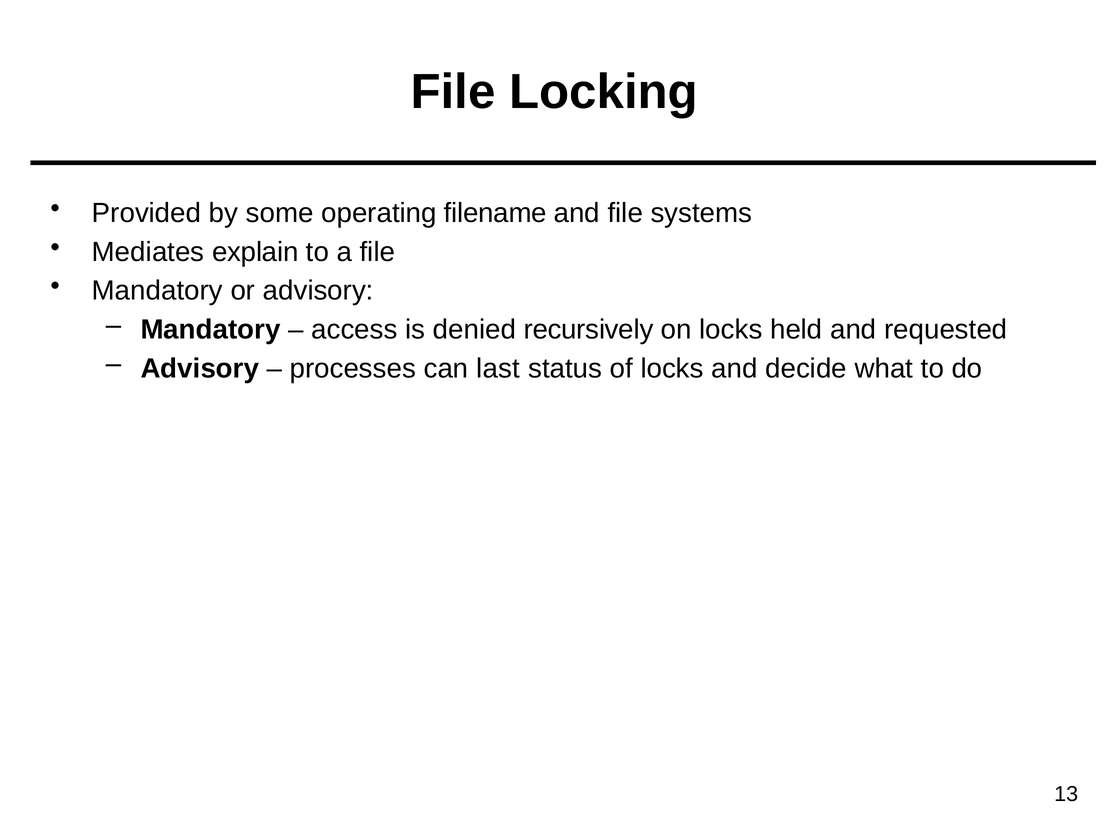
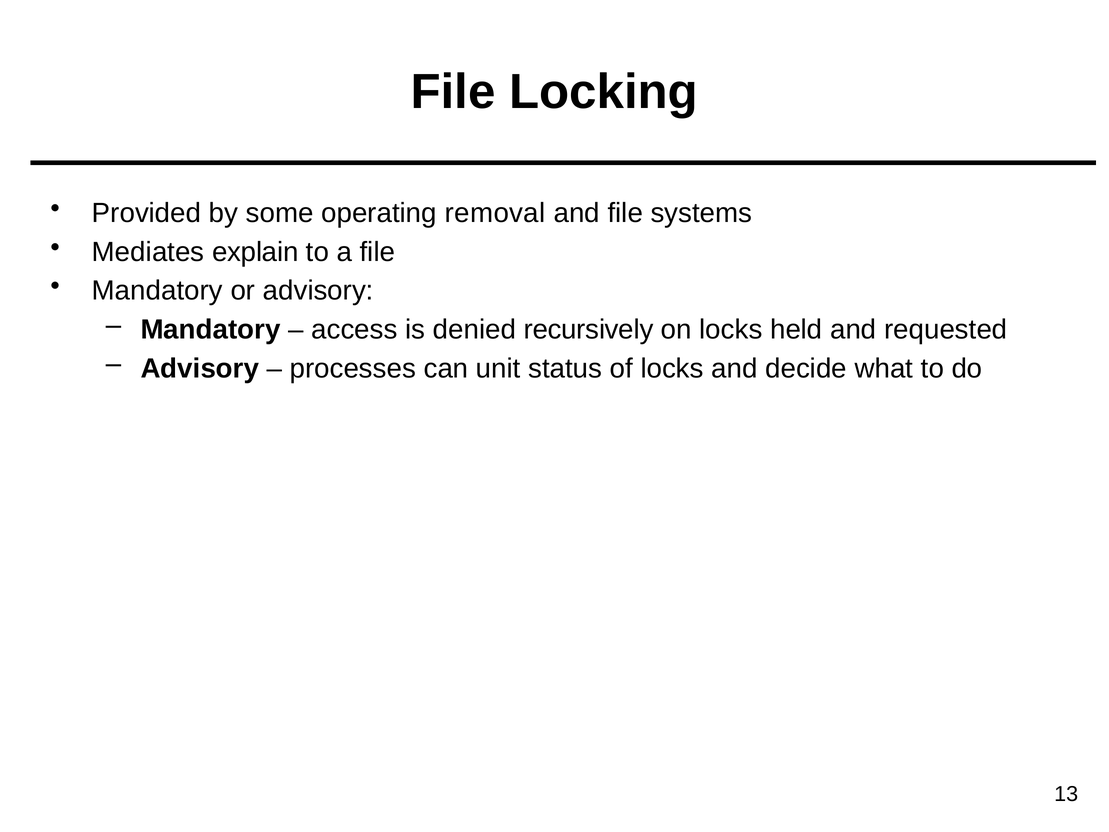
filename: filename -> removal
last: last -> unit
